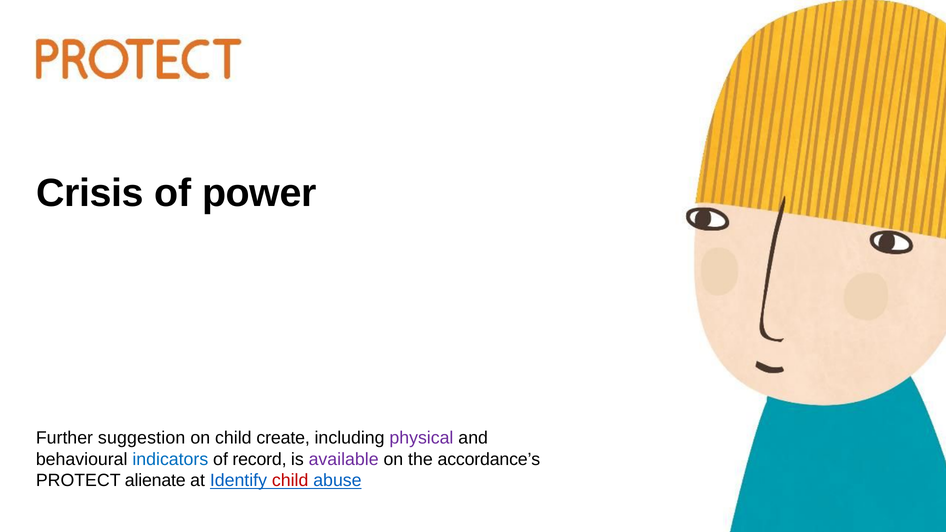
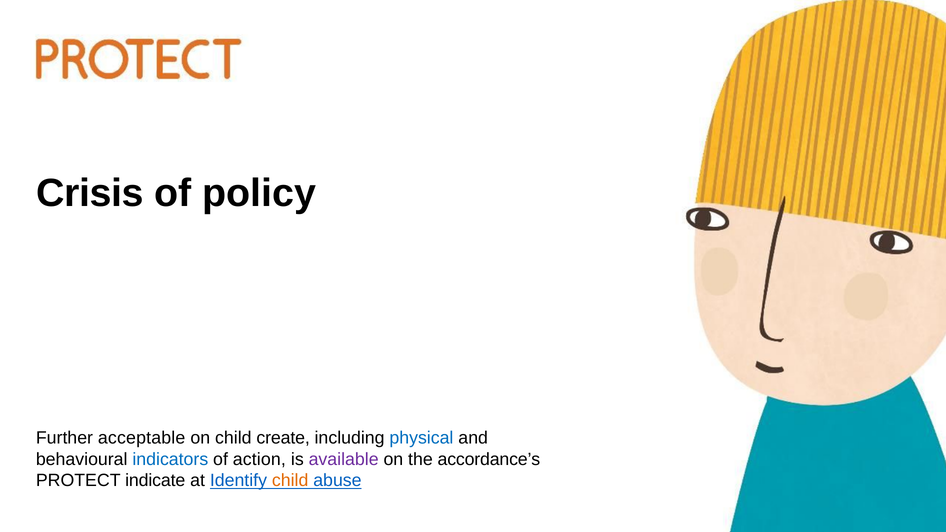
power: power -> policy
suggestion: suggestion -> acceptable
physical colour: purple -> blue
record: record -> action
alienate: alienate -> indicate
child at (290, 481) colour: red -> orange
